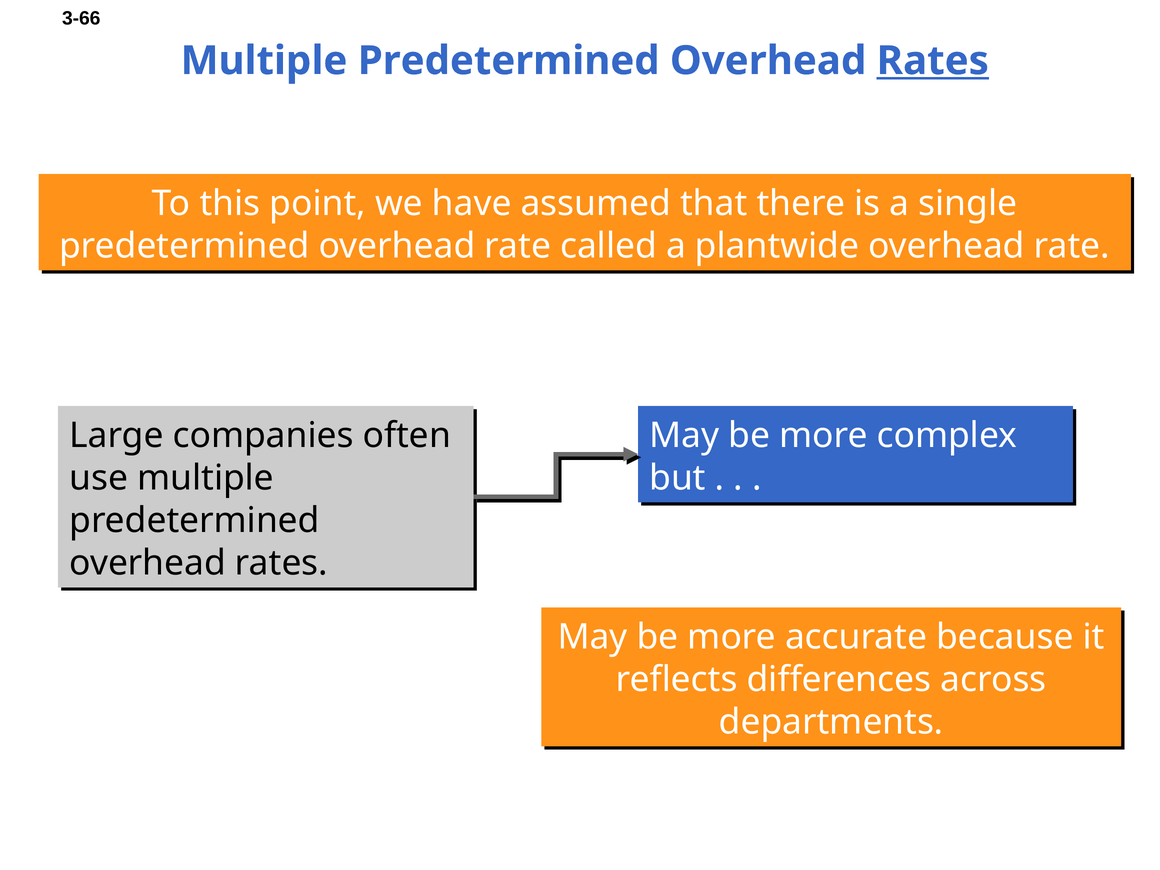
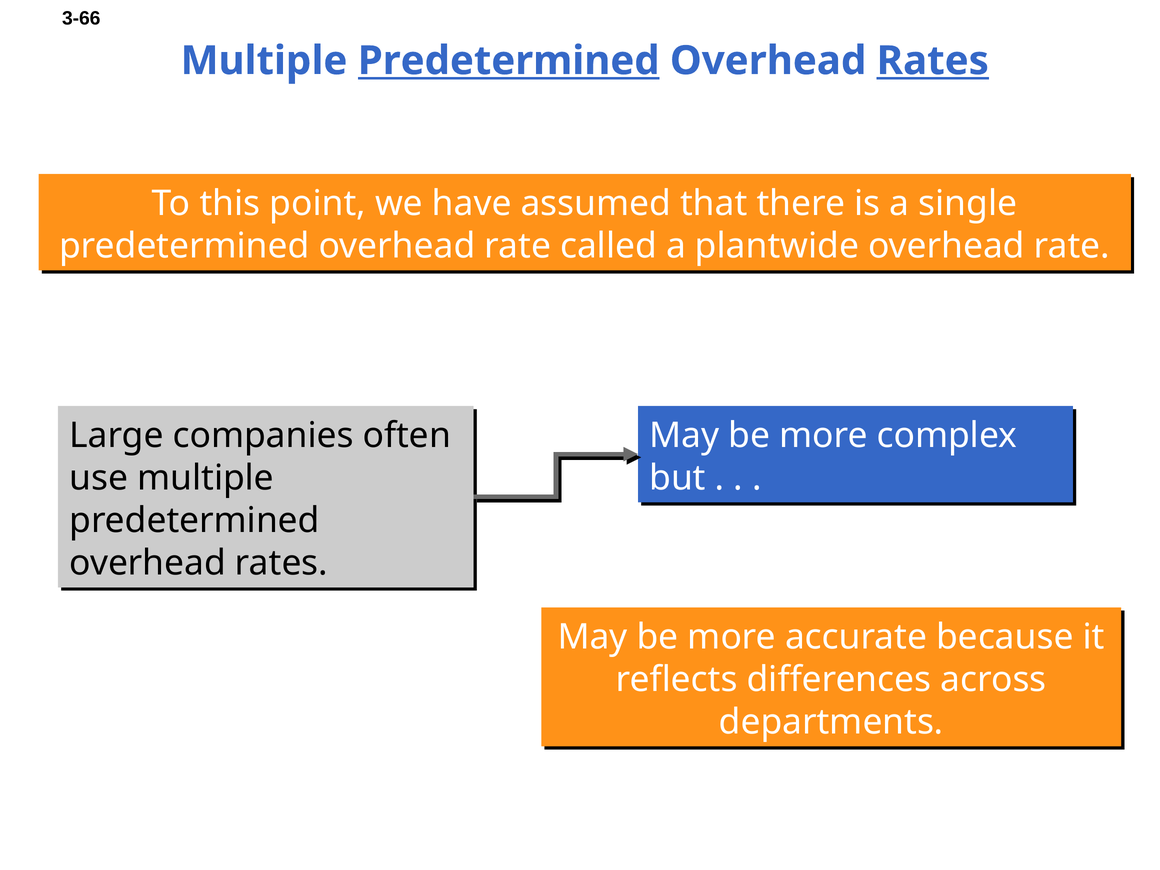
Predetermined at (509, 61) underline: none -> present
